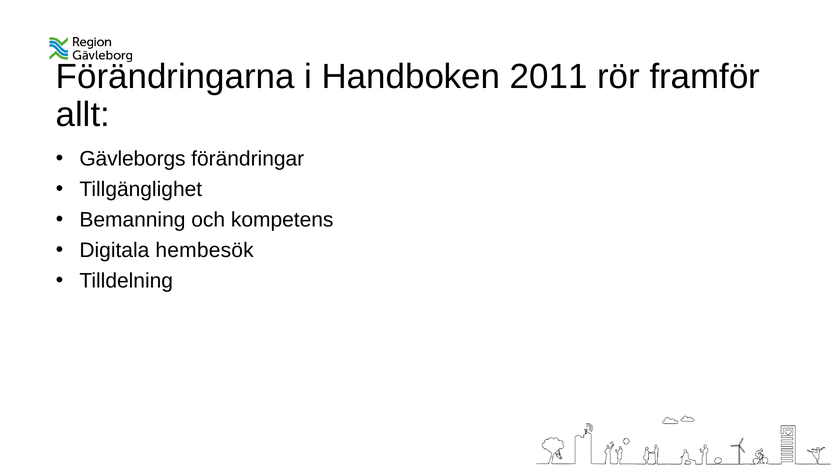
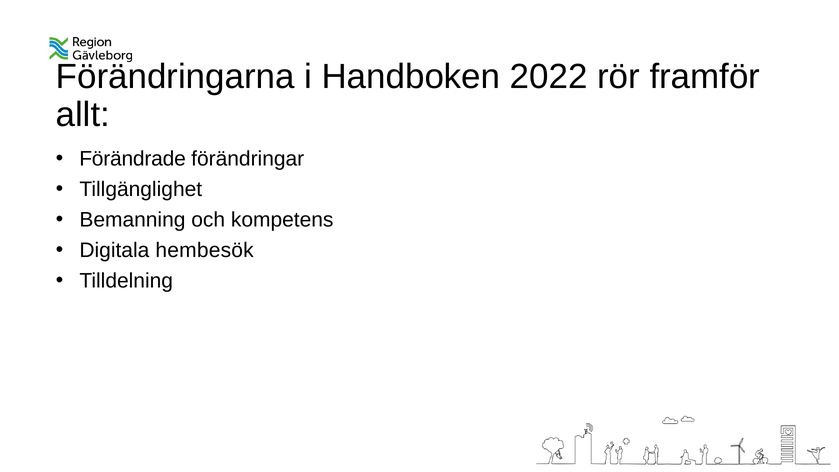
2011: 2011 -> 2022
Gävleborgs: Gävleborgs -> Förändrade
